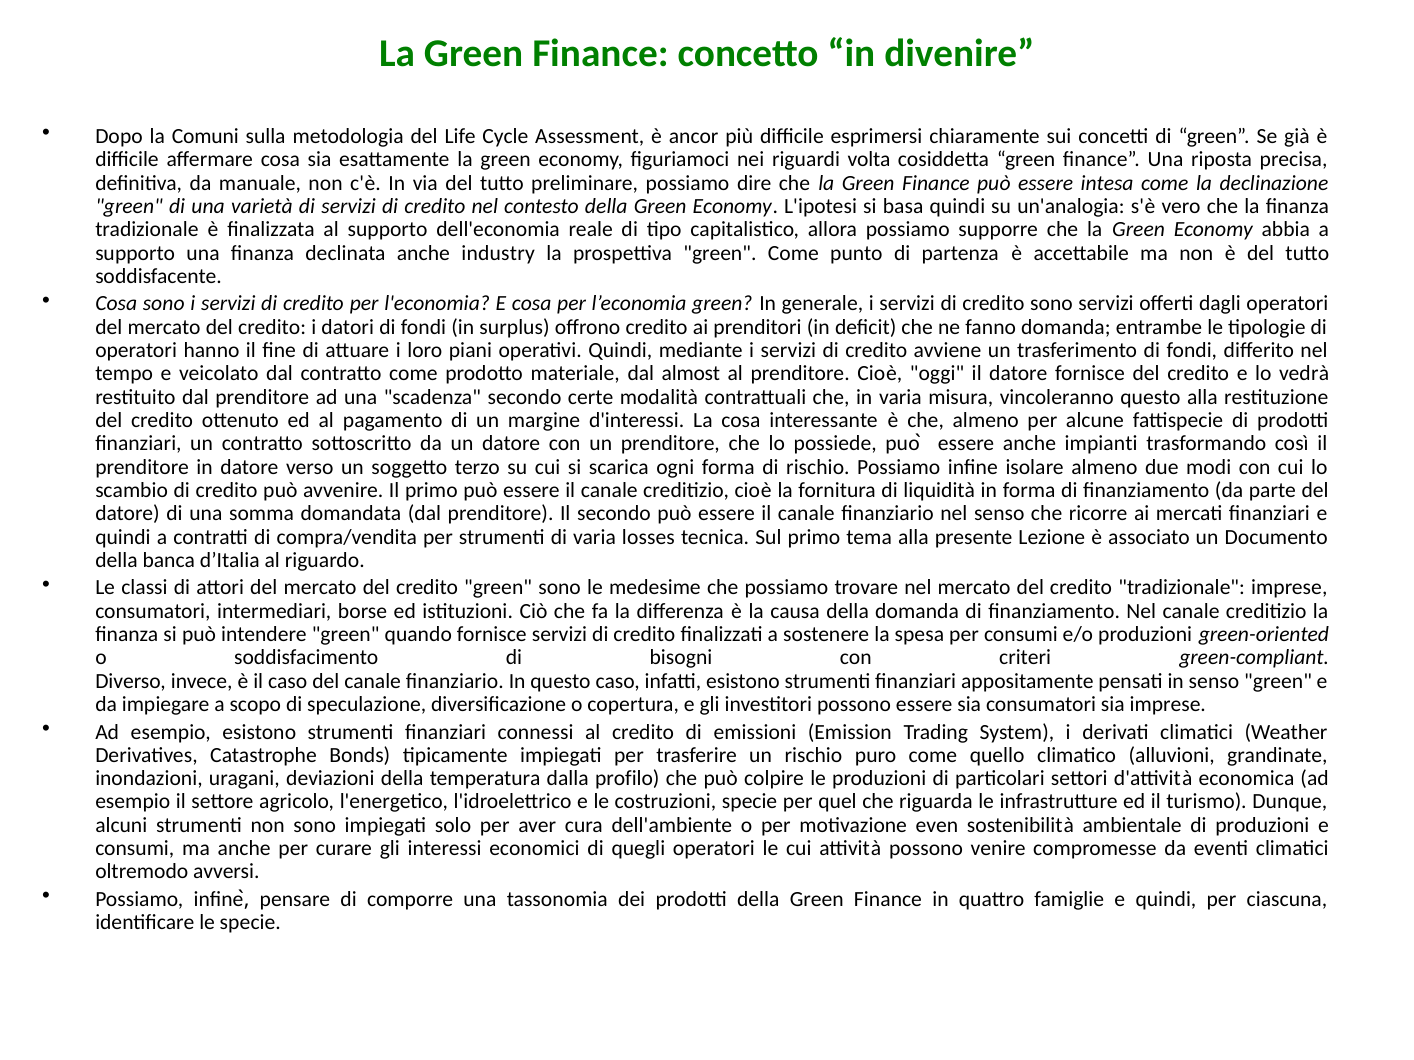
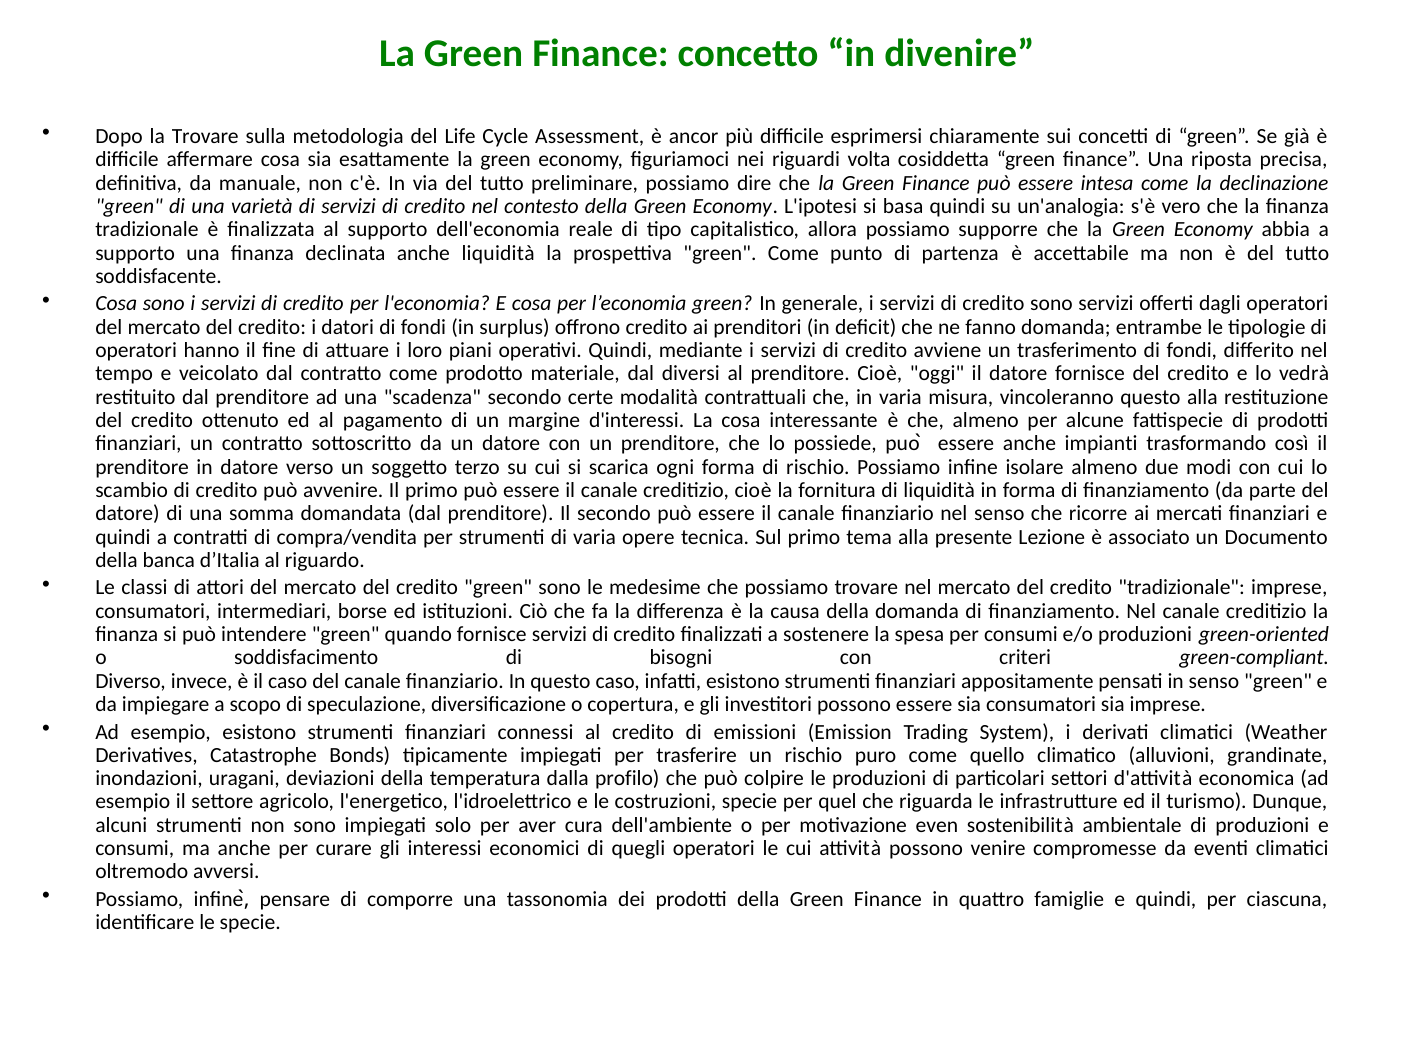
la Comuni: Comuni -> Trovare
anche industry: industry -> liquidità
almost: almost -> diversi
losses: losses -> opere
